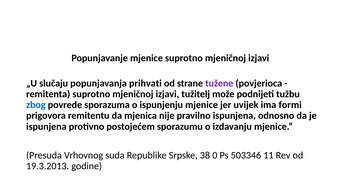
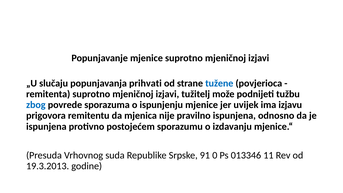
tužene colour: purple -> blue
formi: formi -> izjavu
38: 38 -> 91
503346: 503346 -> 013346
